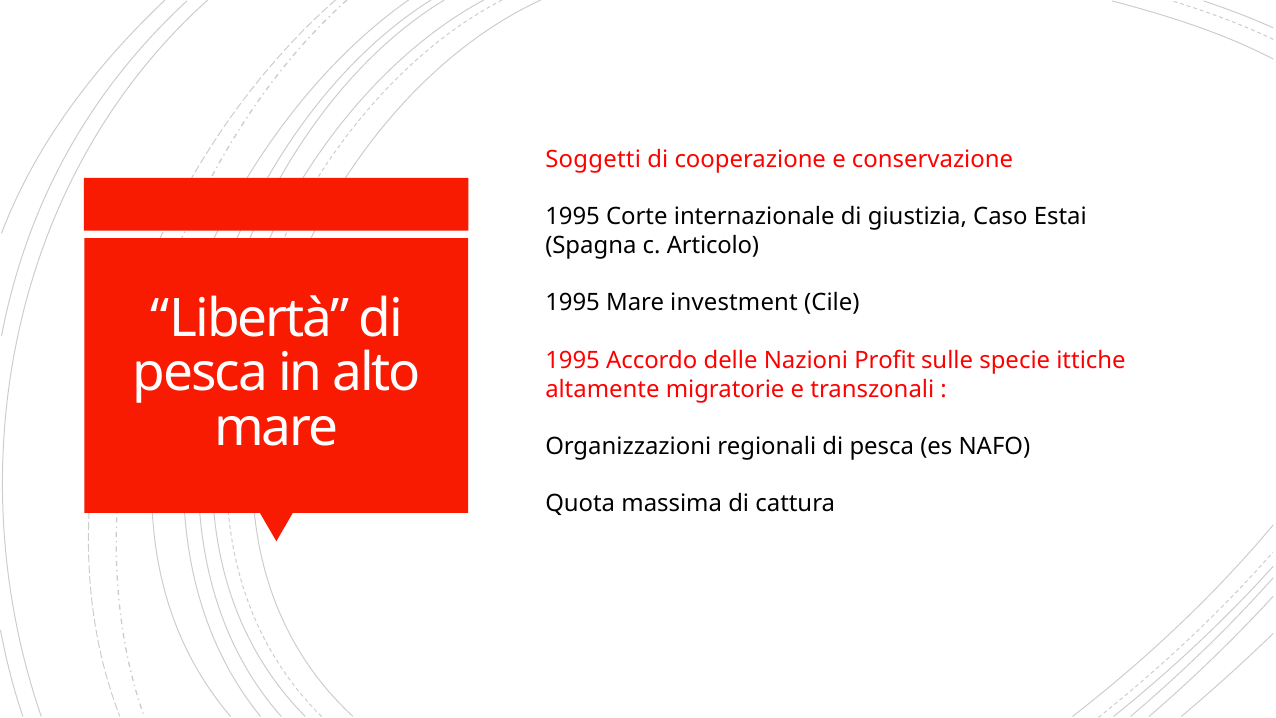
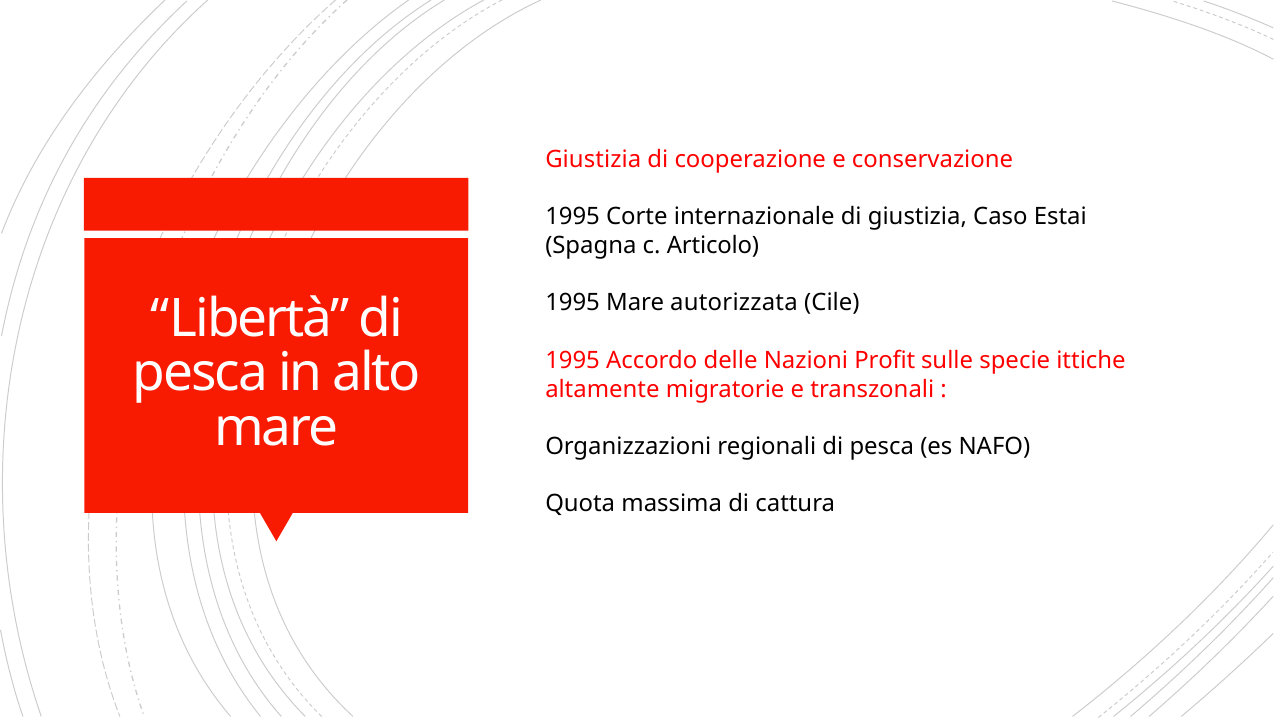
Soggetti at (593, 159): Soggetti -> Giustizia
investment: investment -> autorizzata
